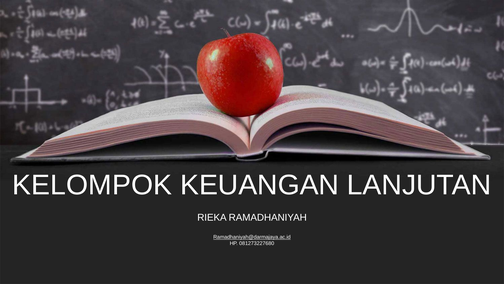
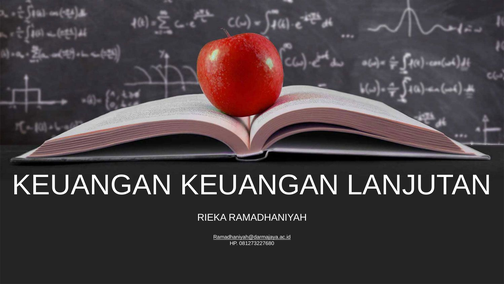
KELOMPOK at (92, 185): KELOMPOK -> KEUANGAN
